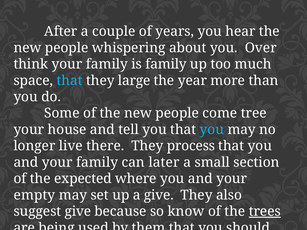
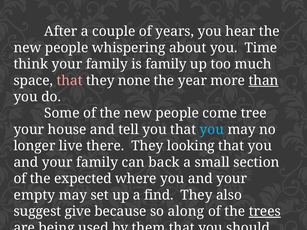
Over: Over -> Time
that at (70, 81) colour: light blue -> pink
large: large -> none
than underline: none -> present
process: process -> looking
later: later -> back
a give: give -> find
know: know -> along
